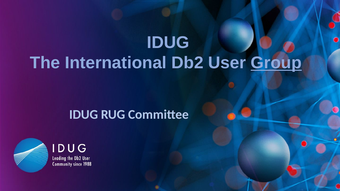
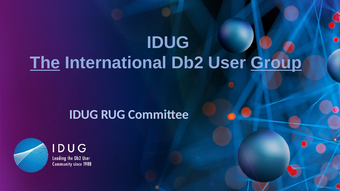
The underline: none -> present
